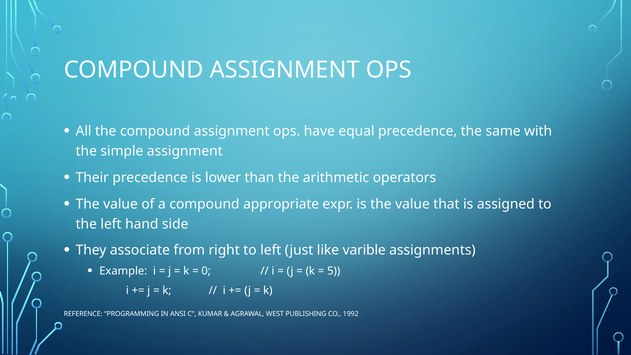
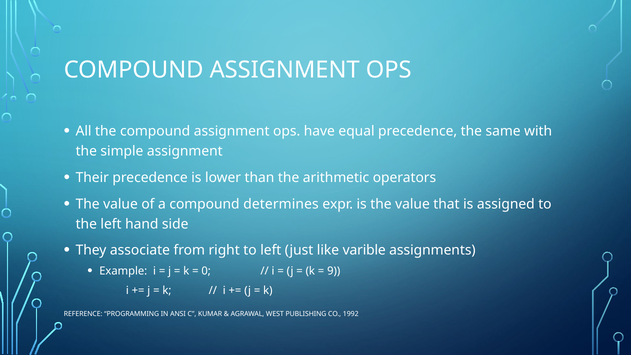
appropriate: appropriate -> determines
5: 5 -> 9
